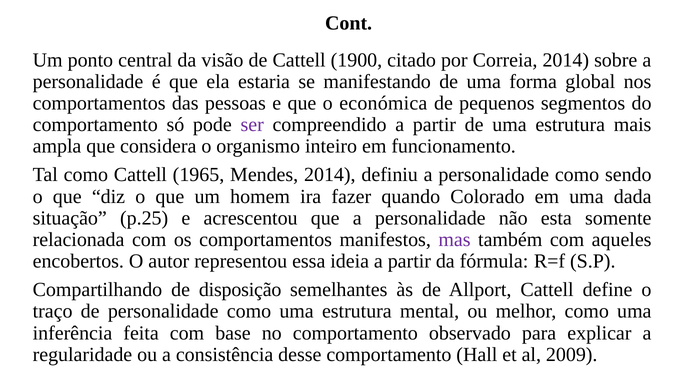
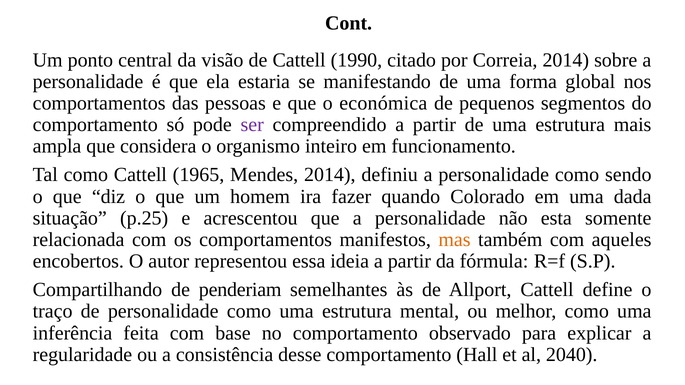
1900: 1900 -> 1990
mas colour: purple -> orange
disposição: disposição -> penderiam
2009: 2009 -> 2040
